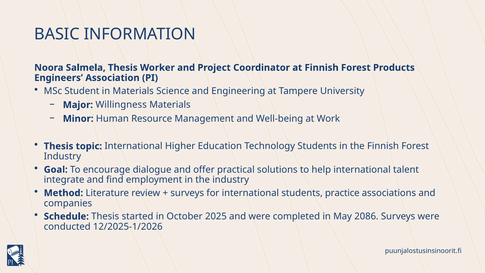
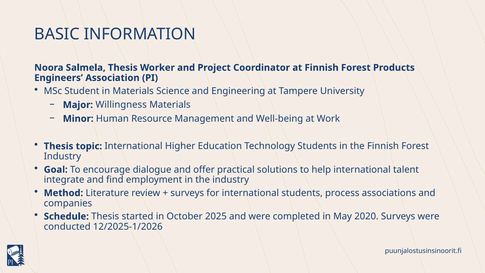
practice: practice -> process
2086: 2086 -> 2020
